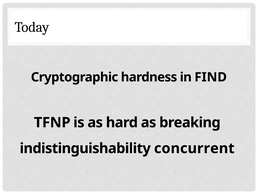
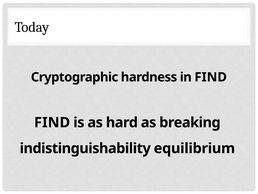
TFNP at (52, 122): TFNP -> FIND
concurrent: concurrent -> equilibrium
